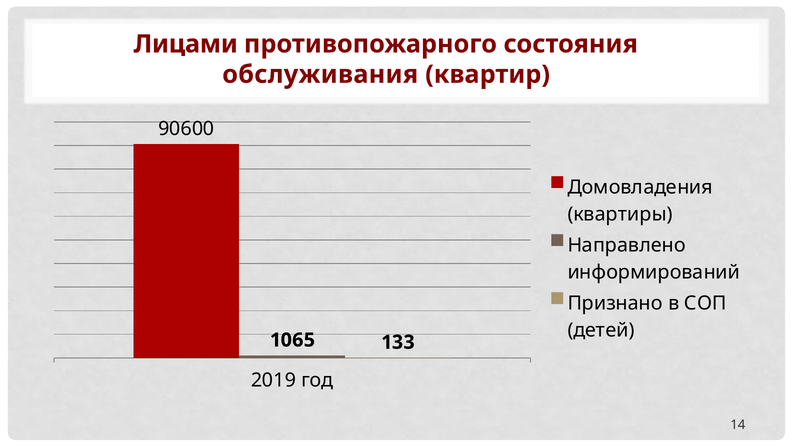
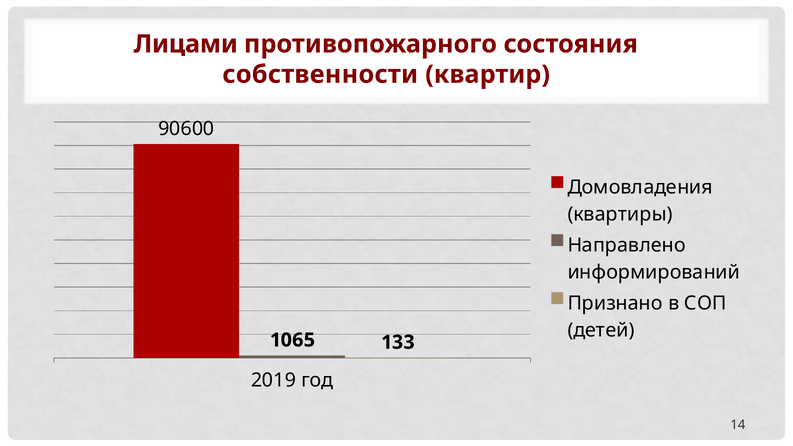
обслуживания: обслуживания -> собственности
